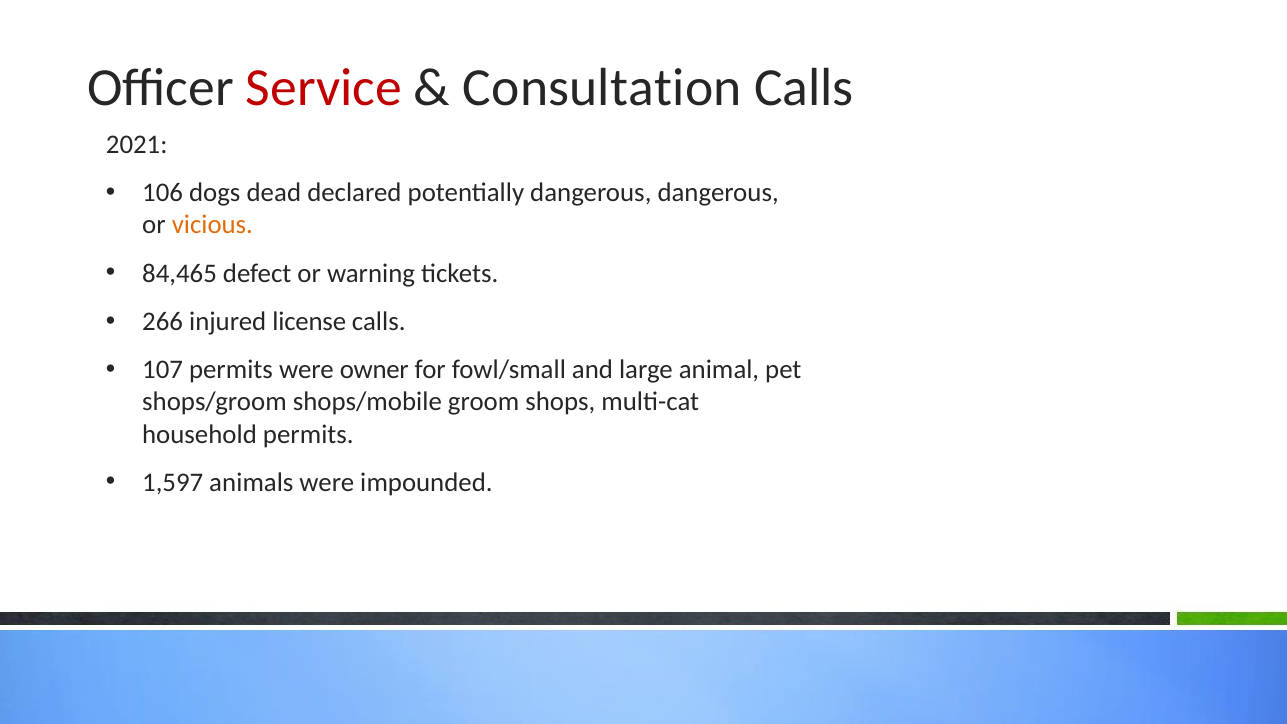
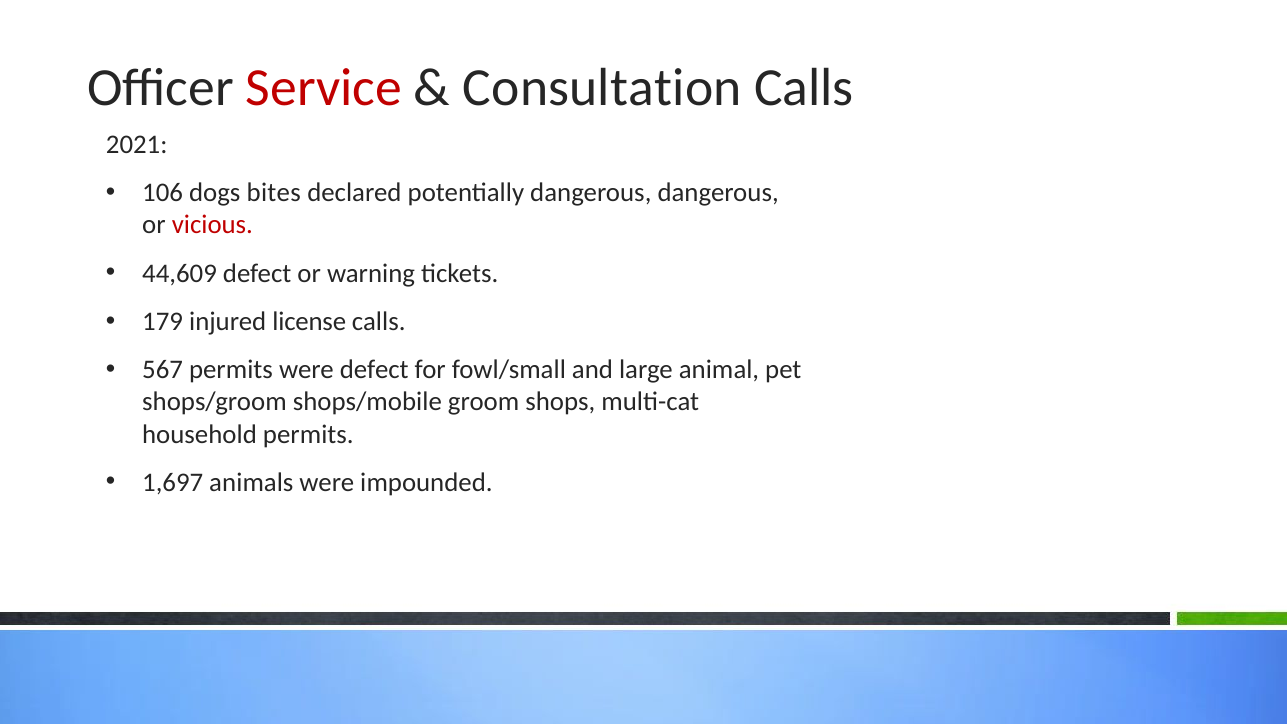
dead: dead -> bites
vicious colour: orange -> red
84,465: 84,465 -> 44,609
266: 266 -> 179
107: 107 -> 567
were owner: owner -> defect
1,597: 1,597 -> 1,697
